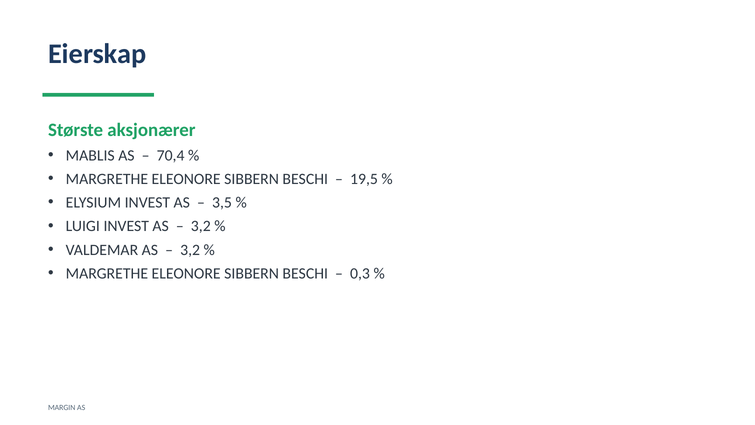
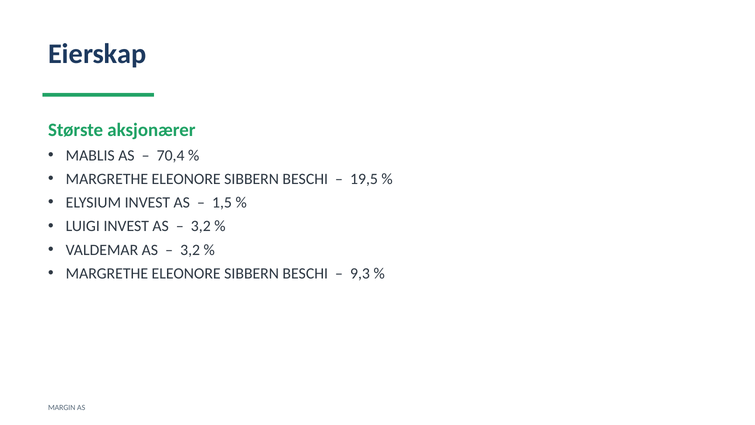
3,5: 3,5 -> 1,5
0,3: 0,3 -> 9,3
